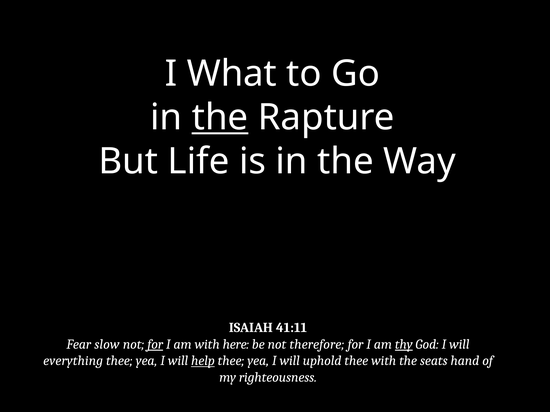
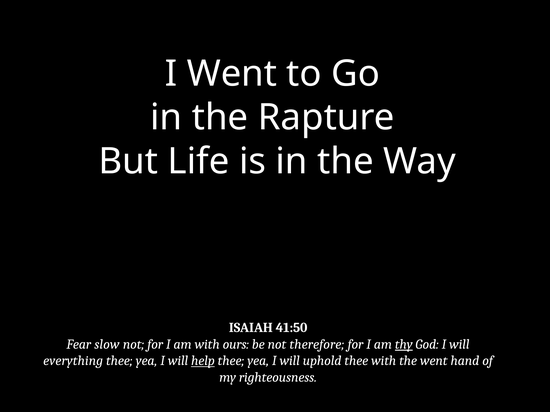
I What: What -> Went
the at (220, 118) underline: present -> none
41:11: 41:11 -> 41:50
for at (155, 345) underline: present -> none
here: here -> ours
the seats: seats -> went
